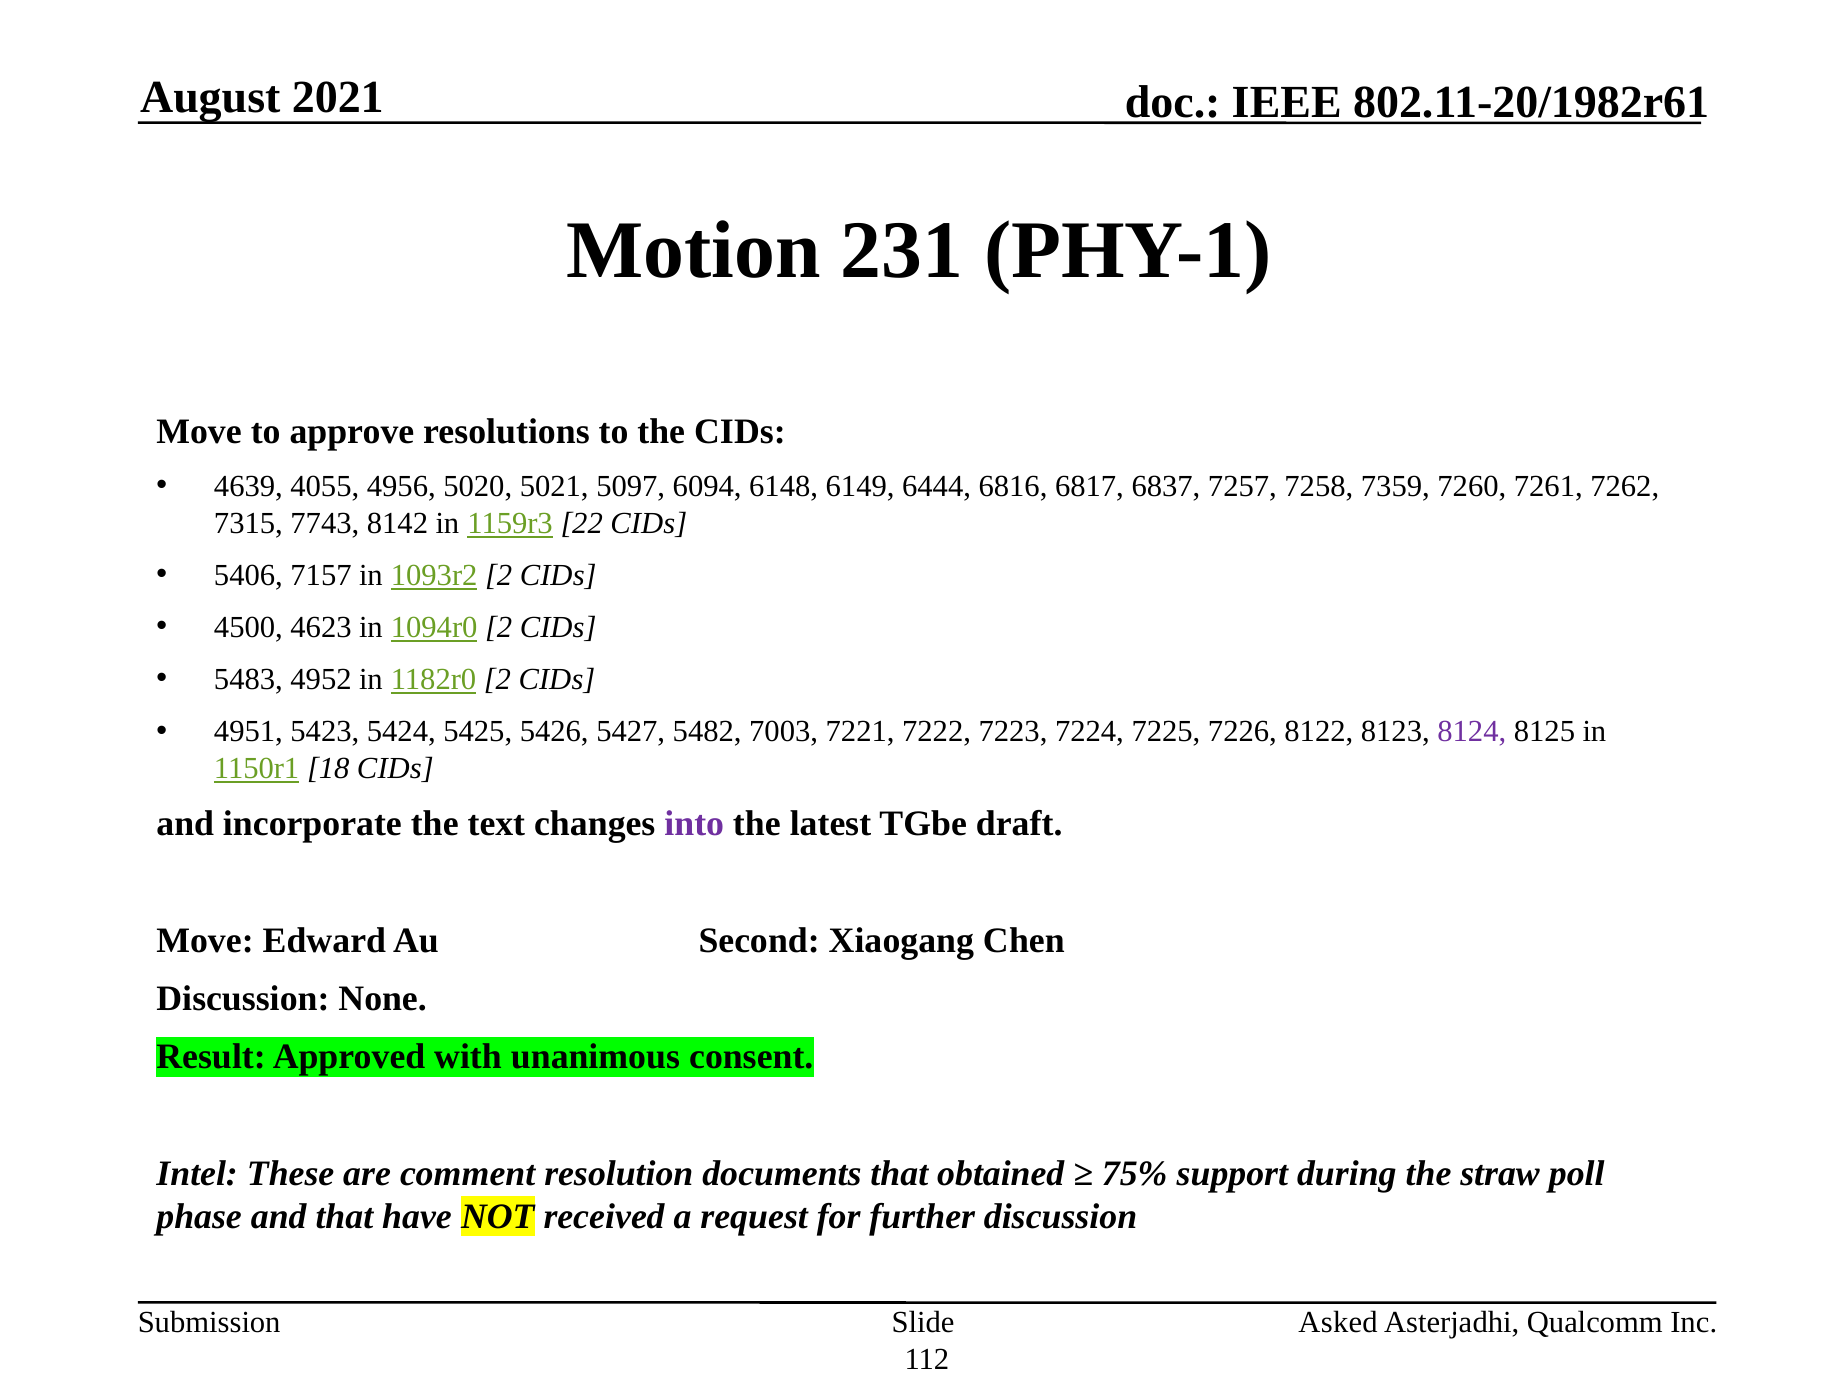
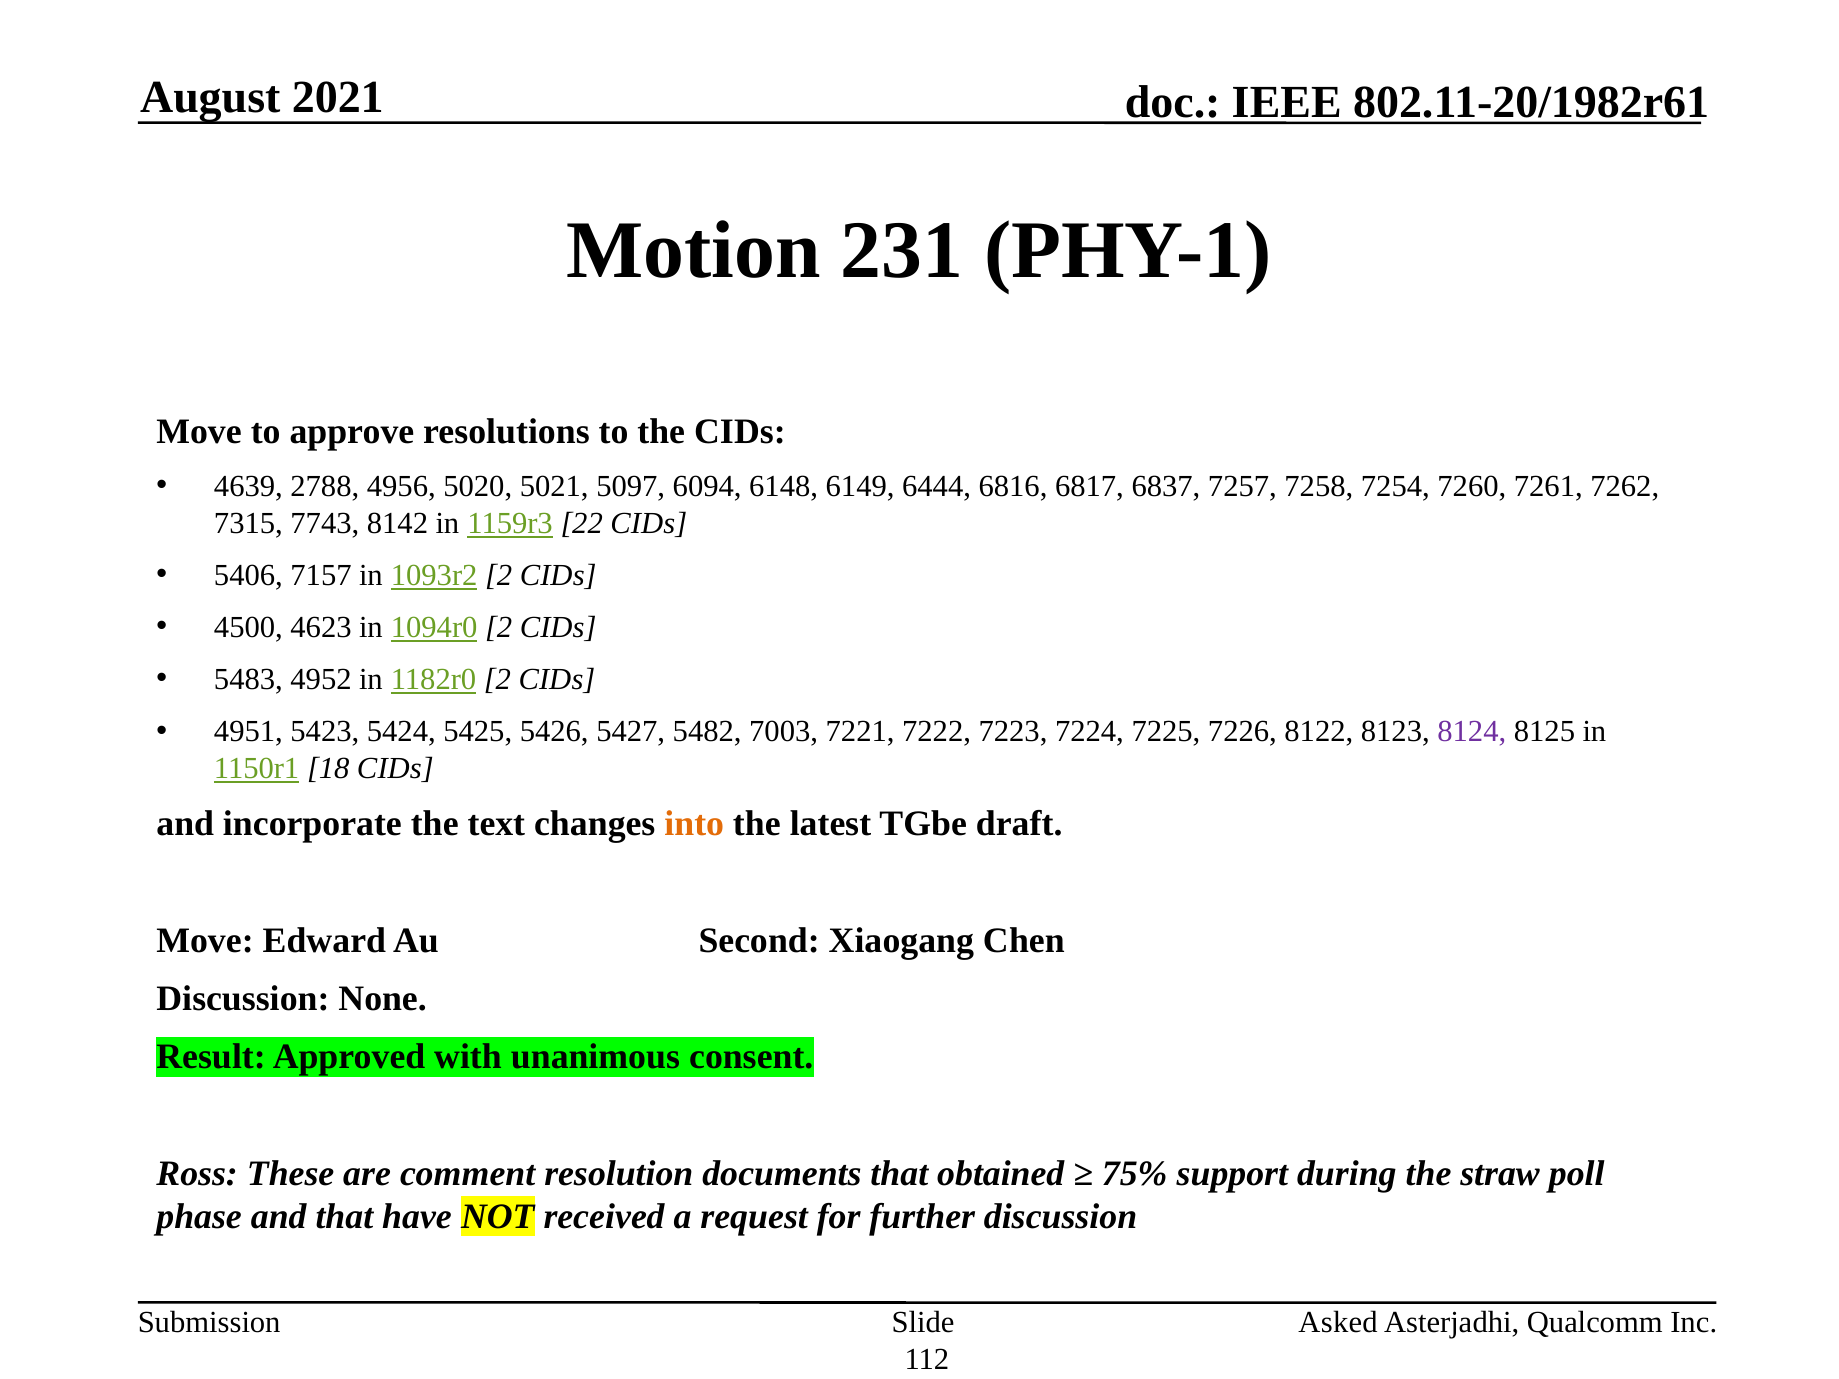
4055: 4055 -> 2788
7359: 7359 -> 7254
into colour: purple -> orange
Intel: Intel -> Ross
